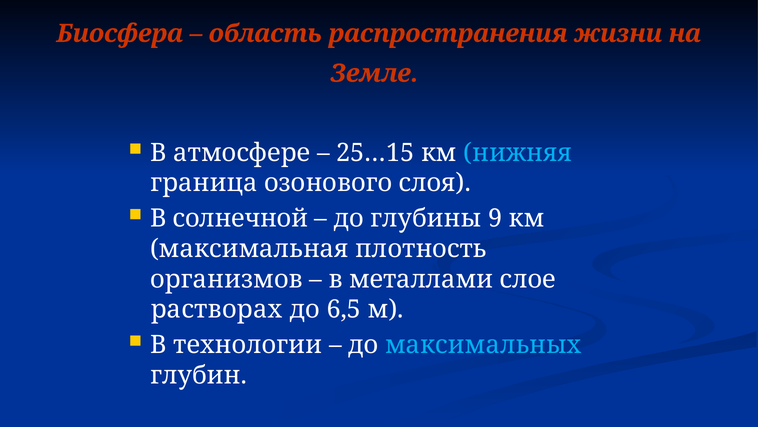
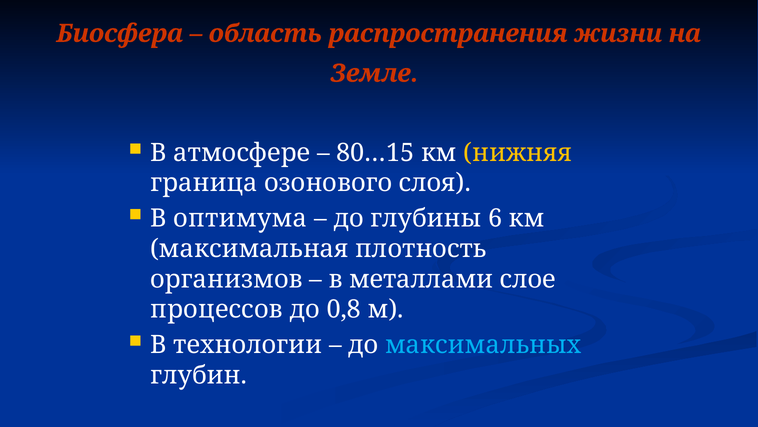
25…15: 25…15 -> 80…15
нижняя colour: light blue -> yellow
солнечной: солнечной -> оптимума
9: 9 -> 6
растворах: растворах -> процессов
6,5: 6,5 -> 0,8
